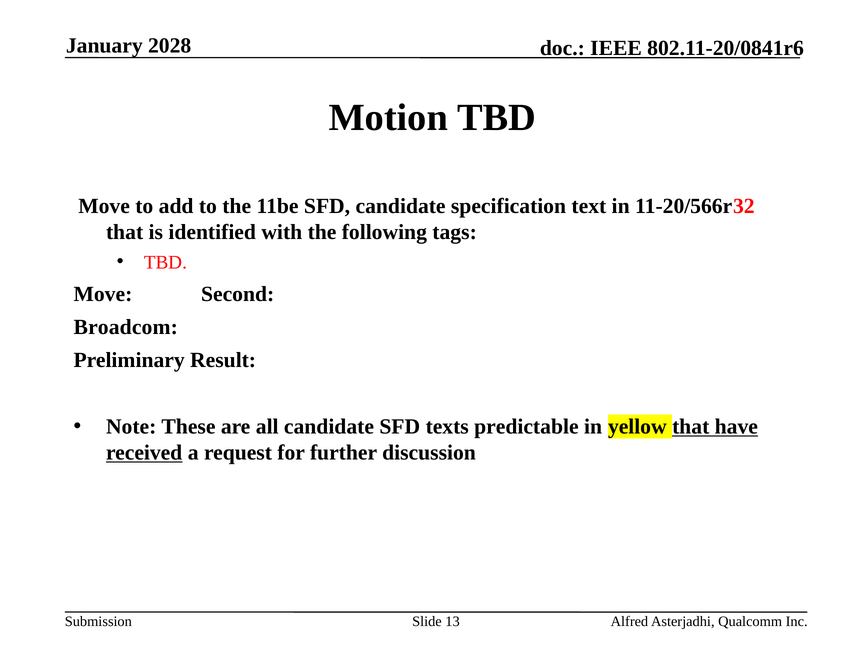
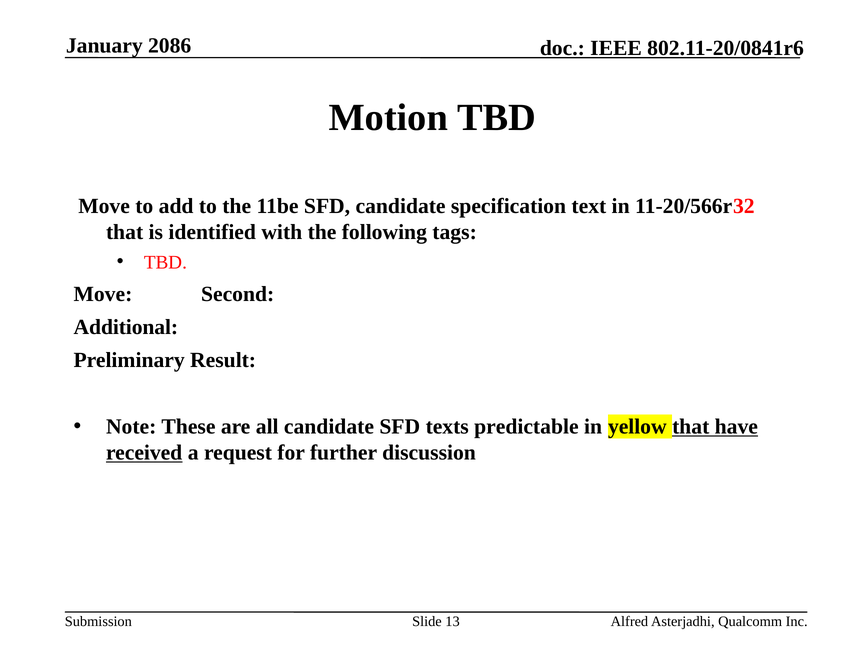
2028: 2028 -> 2086
Broadcom: Broadcom -> Additional
